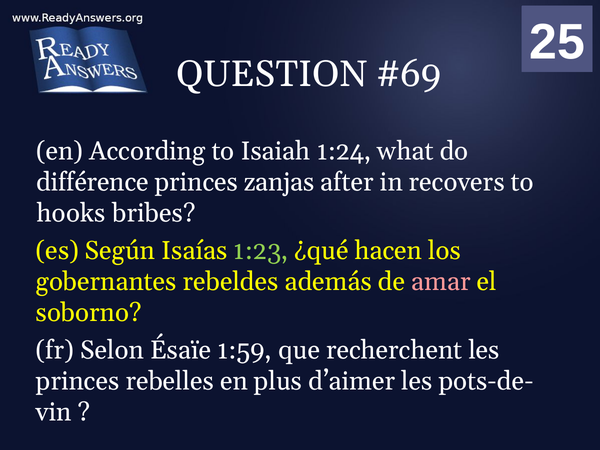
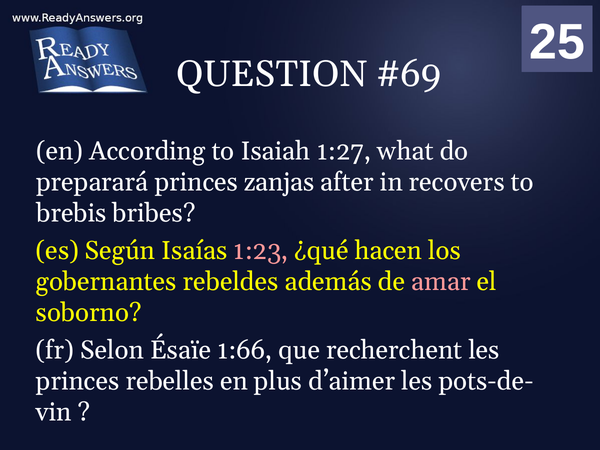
1:24: 1:24 -> 1:27
différence: différence -> preparará
hooks: hooks -> brebis
1:23 colour: light green -> pink
1:59: 1:59 -> 1:66
